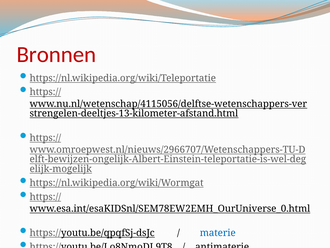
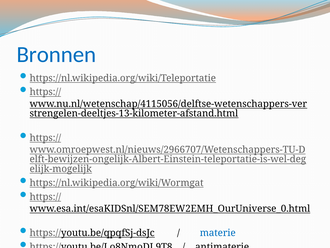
Bronnen colour: red -> blue
